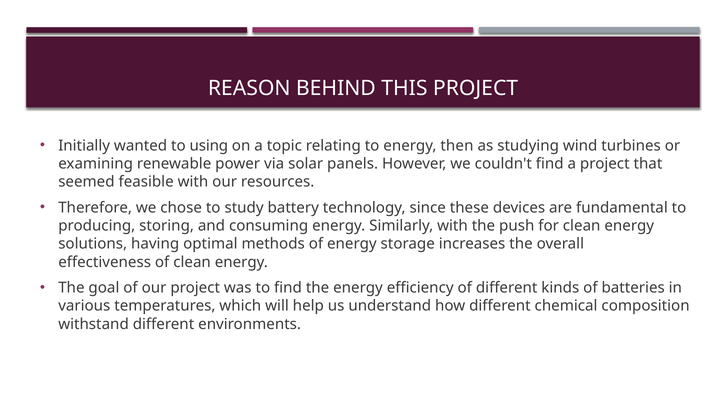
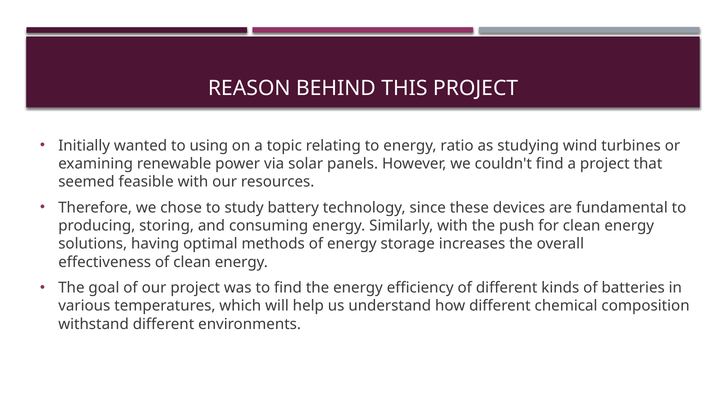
then: then -> ratio
